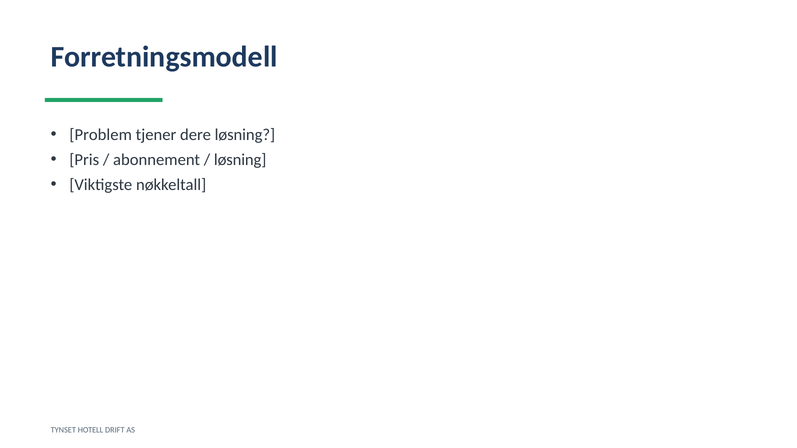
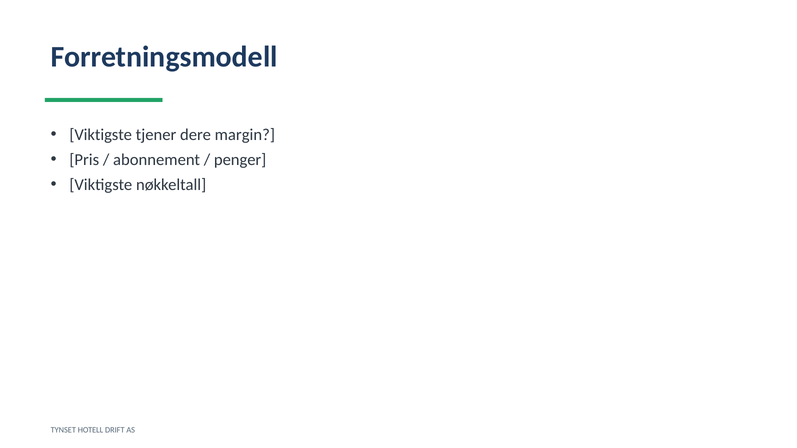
Problem at (101, 135): Problem -> Viktigste
dere løsning: løsning -> margin
løsning at (240, 160): løsning -> penger
